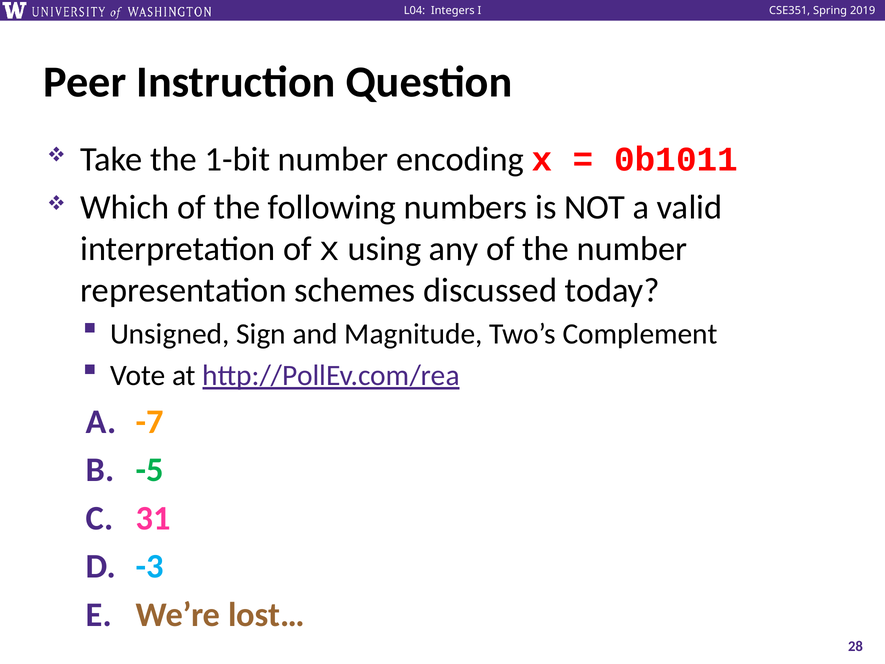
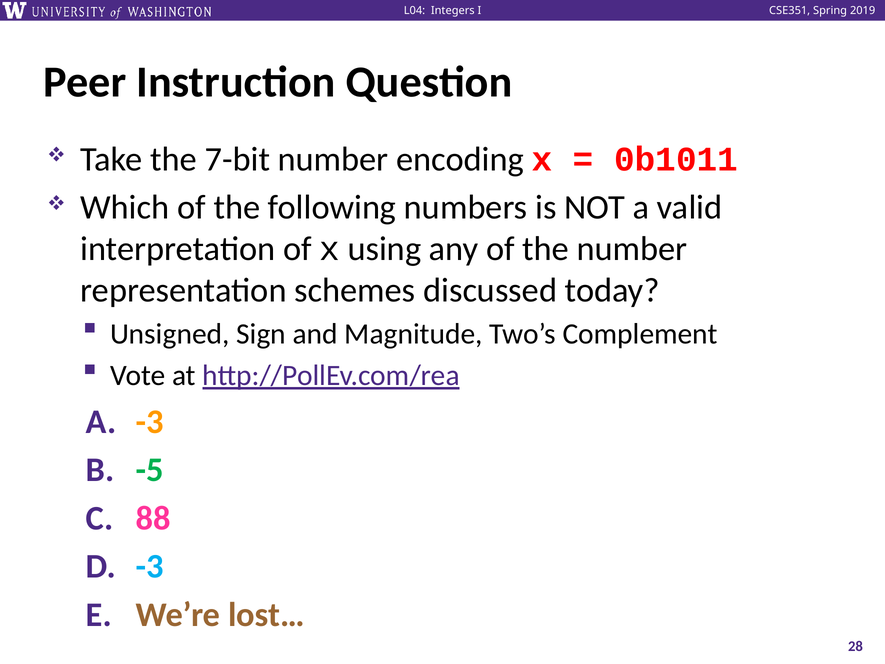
1-bit: 1-bit -> 7-bit
A -7: -7 -> -3
31: 31 -> 88
